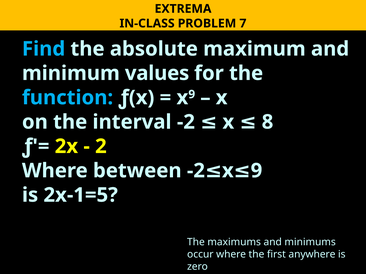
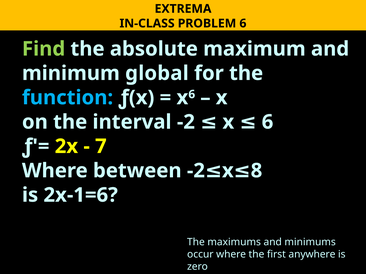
PROBLEM 7: 7 -> 6
Find colour: light blue -> light green
values: values -> global
9 at (192, 95): 9 -> 6
-2 x 8: 8 -> 6
2: 2 -> 7
-2 x 9: 9 -> 8
2x-1=5: 2x-1=5 -> 2x-1=6
